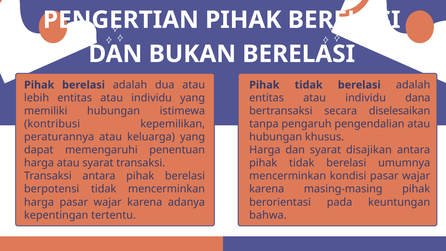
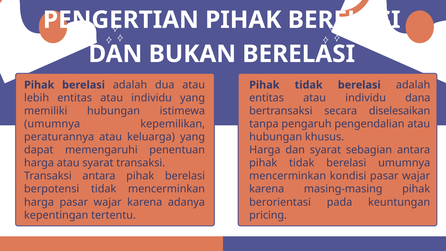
kontribusi at (52, 124): kontribusi -> umumnya
disajikan: disajikan -> sebagian
bahwa: bahwa -> pricing
